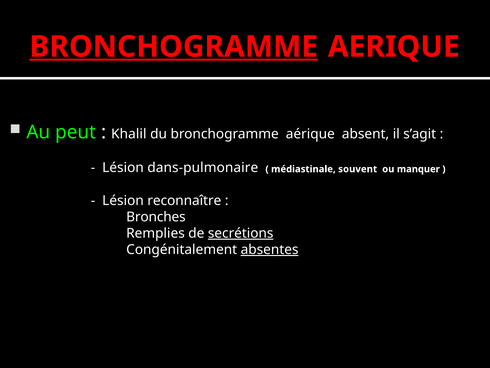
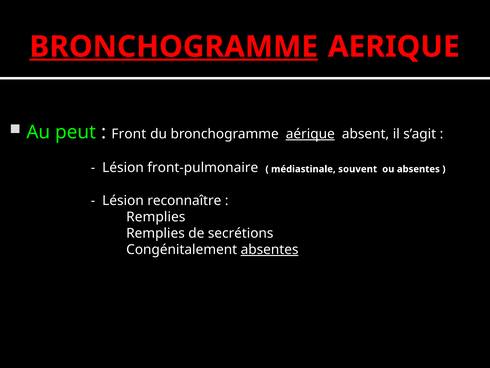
Khalil: Khalil -> Front
aérique underline: none -> present
dans-pulmonaire: dans-pulmonaire -> front-pulmonaire
ou manquer: manquer -> absentes
Bronches at (156, 217): Bronches -> Remplies
secrétions underline: present -> none
